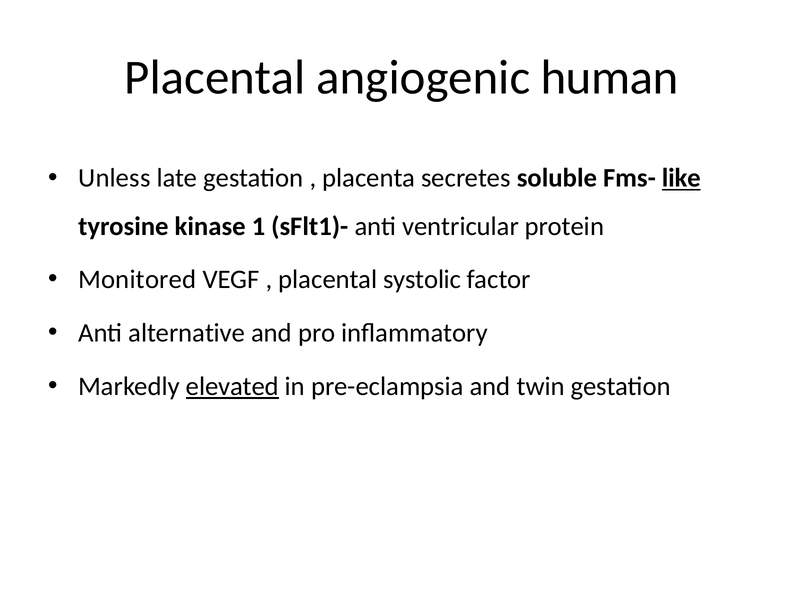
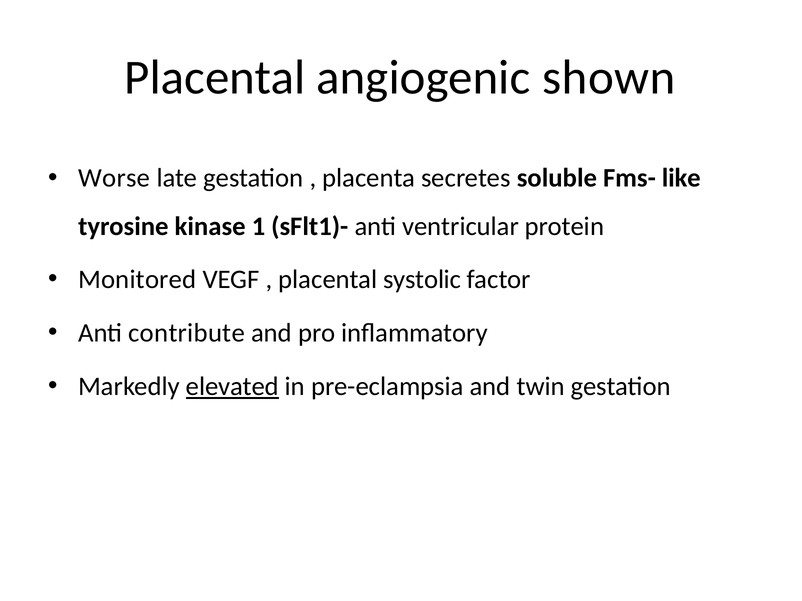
human: human -> shown
Unless: Unless -> Worse
like underline: present -> none
alternative: alternative -> contribute
